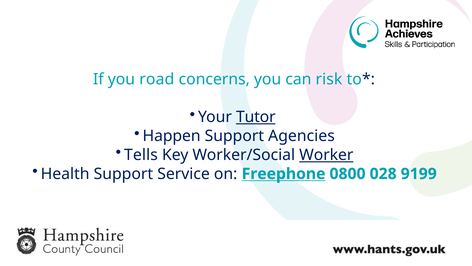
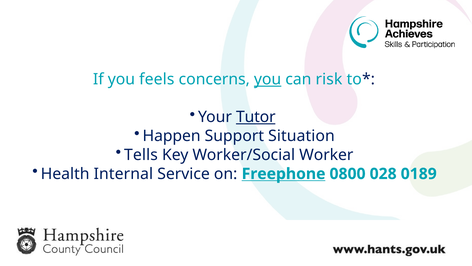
road: road -> feels
you at (268, 79) underline: none -> present
Agencies: Agencies -> Situation
Worker underline: present -> none
Health Support: Support -> Internal
9199: 9199 -> 0189
